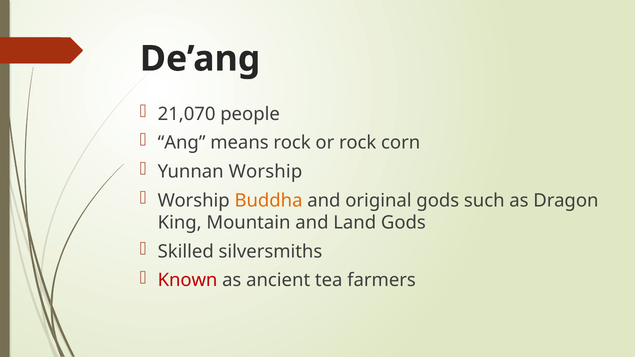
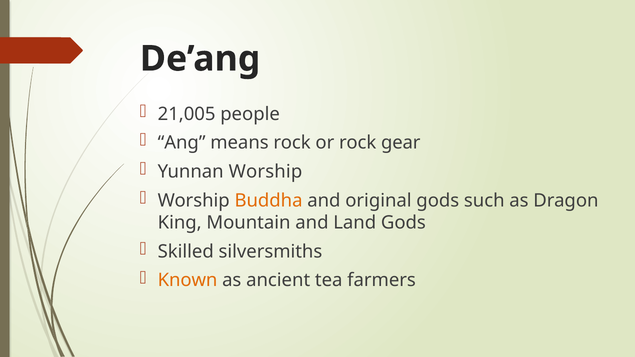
21,070: 21,070 -> 21,005
corn: corn -> gear
Known colour: red -> orange
